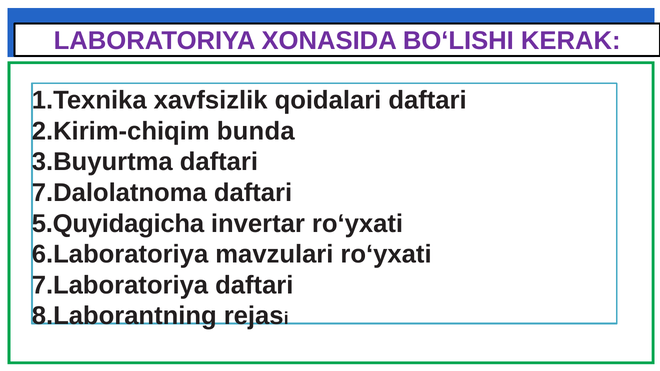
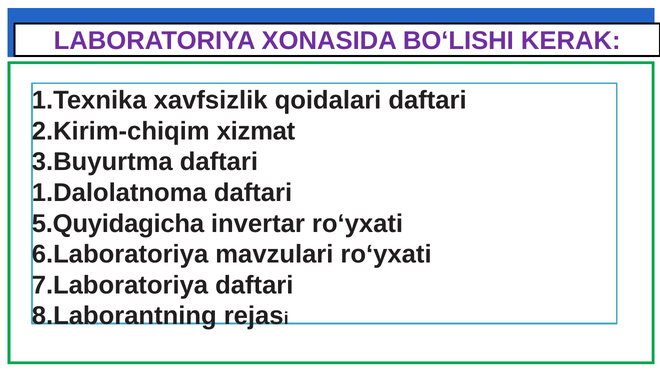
bunda: bunda -> xizmat
7.Dalolatnoma: 7.Dalolatnoma -> 1.Dalolatnoma
